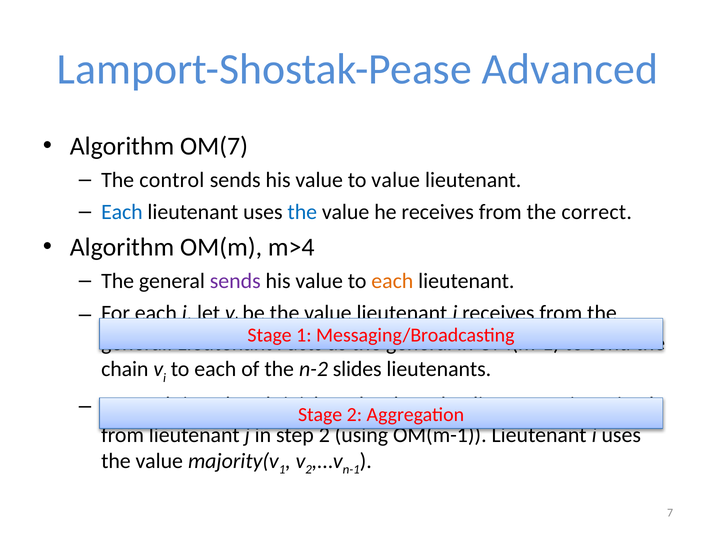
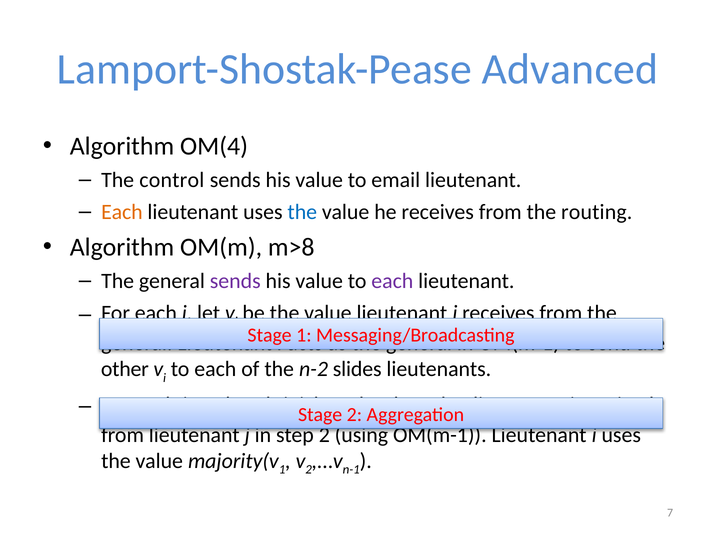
OM(7: OM(7 -> OM(4
to value: value -> email
Each at (122, 212) colour: blue -> orange
correct: correct -> routing
m>4: m>4 -> m>8
each at (392, 281) colour: orange -> purple
chain: chain -> other
